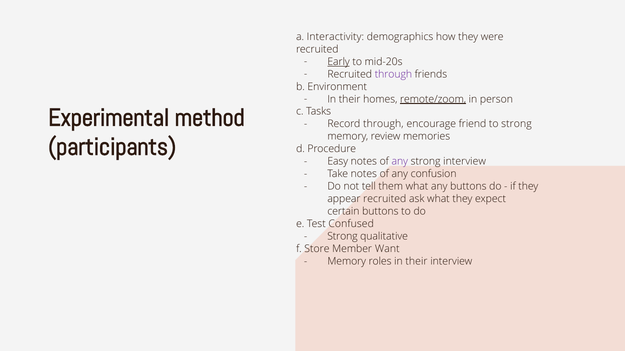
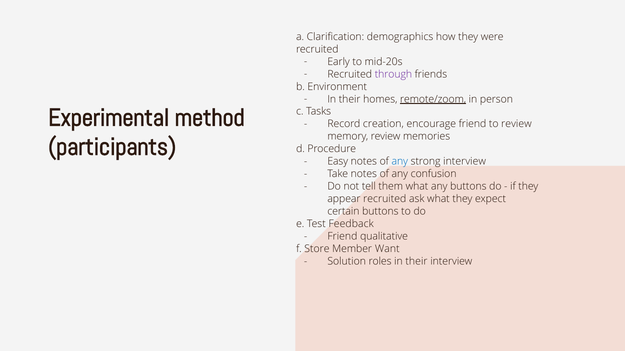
Interactivity: Interactivity -> Clarification
Early underline: present -> none
Record through: through -> creation
to strong: strong -> review
any at (400, 162) colour: purple -> blue
Confused: Confused -> Feedback
Strong at (342, 237): Strong -> Friend
Memory at (347, 262): Memory -> Solution
